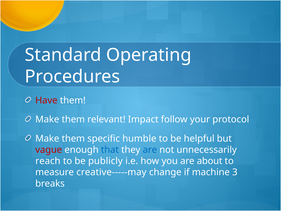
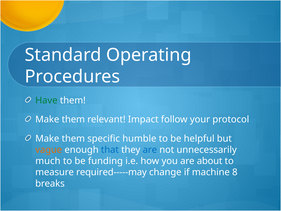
Have colour: red -> green
vague colour: red -> orange
reach: reach -> much
publicly: publicly -> funding
creative-----may: creative-----may -> required-----may
3: 3 -> 8
